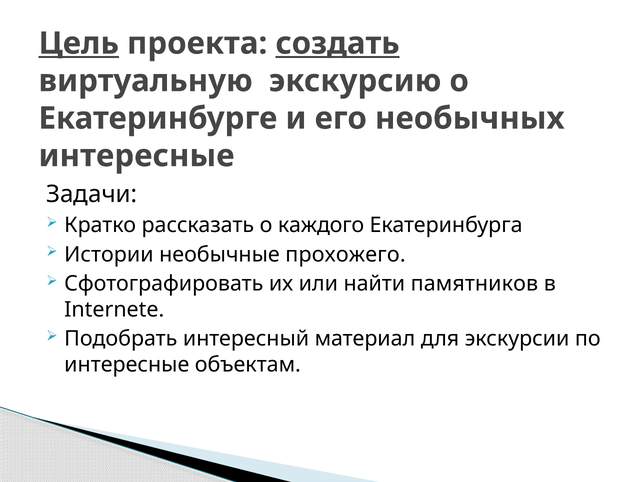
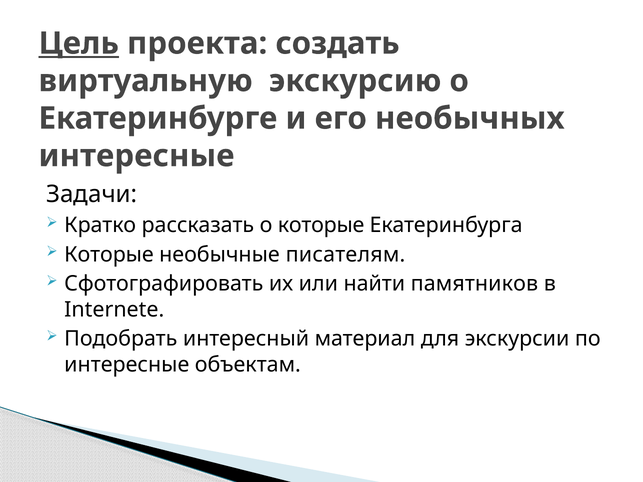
создать underline: present -> none
о каждого: каждого -> которые
Истории at (109, 255): Истории -> Которые
прохожего: прохожего -> писателям
